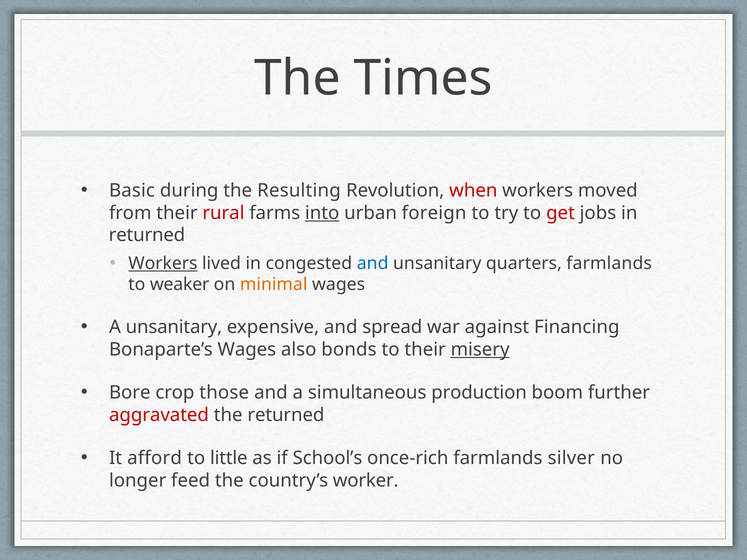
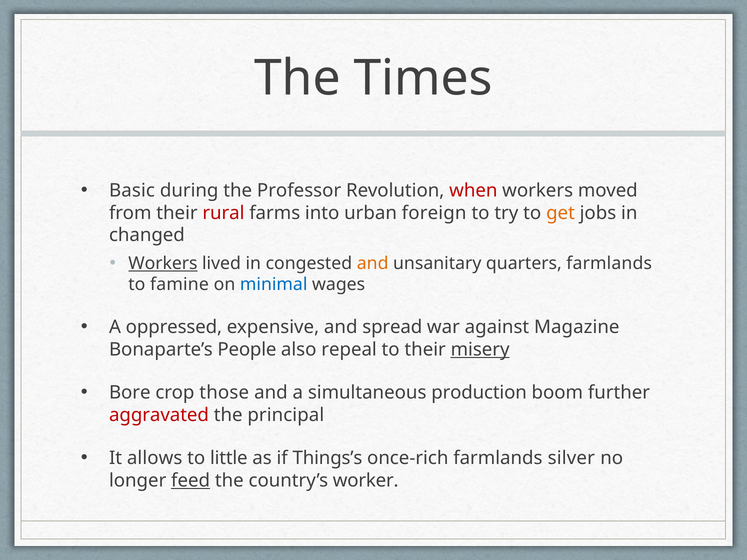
Resulting: Resulting -> Professor
into underline: present -> none
get colour: red -> orange
returned at (147, 235): returned -> changed
and at (373, 263) colour: blue -> orange
weaker: weaker -> famine
minimal colour: orange -> blue
A unsanitary: unsanitary -> oppressed
Financing: Financing -> Magazine
Bonaparte’s Wages: Wages -> People
bonds: bonds -> repeal
the returned: returned -> principal
afford: afford -> allows
School’s: School’s -> Things’s
feed underline: none -> present
